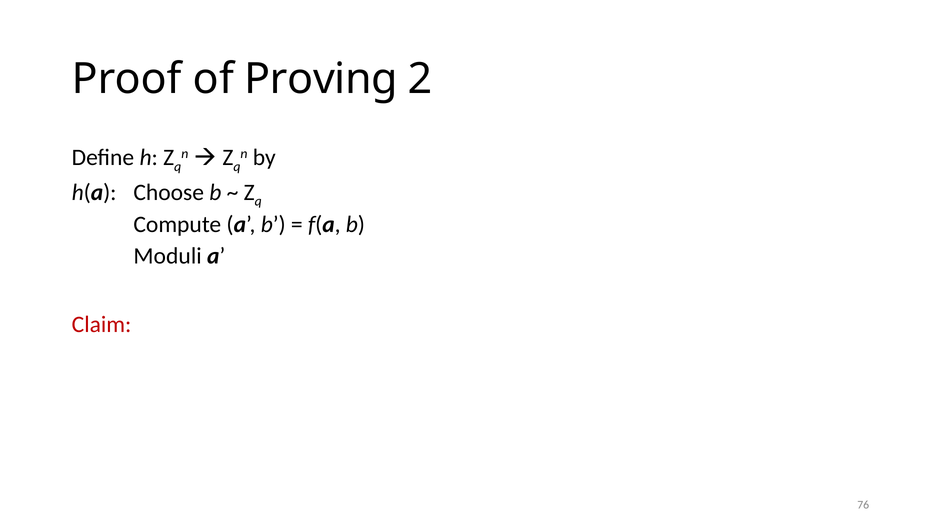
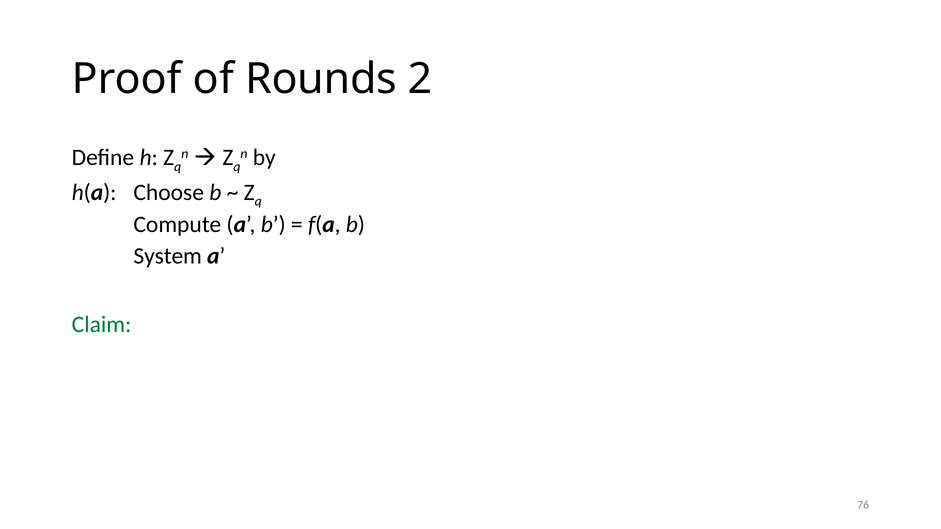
Proving: Proving -> Rounds
Moduli: Moduli -> System
Claim colour: red -> green
